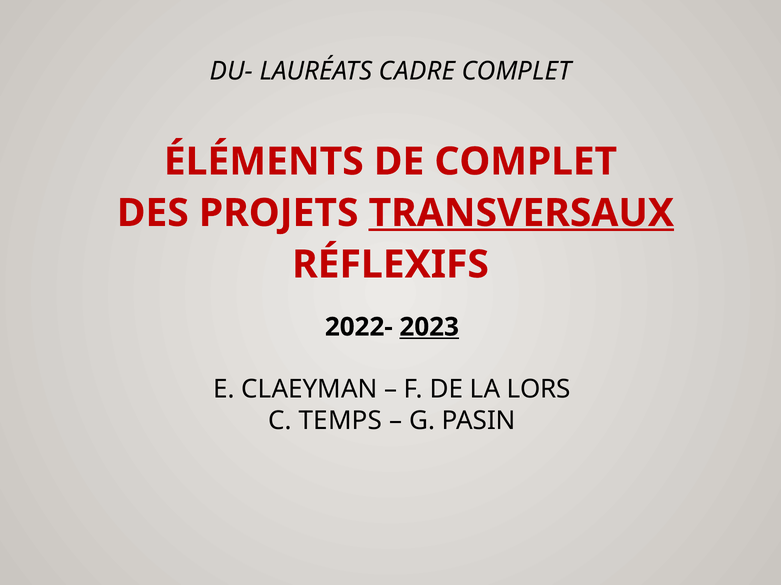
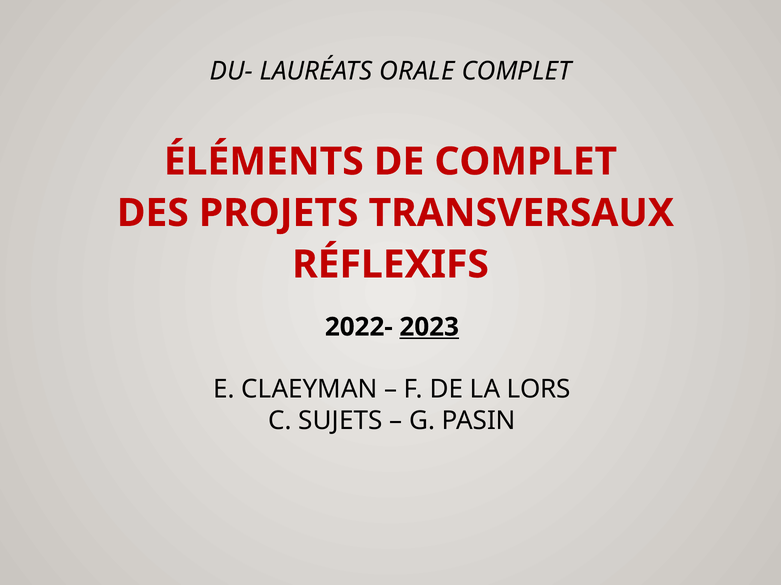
CADRE: CADRE -> ORALE
TRANSVERSAUX underline: present -> none
TEMPS: TEMPS -> SUJETS
